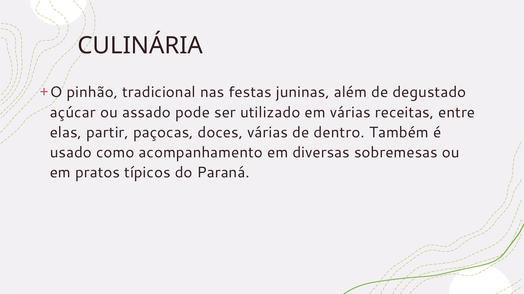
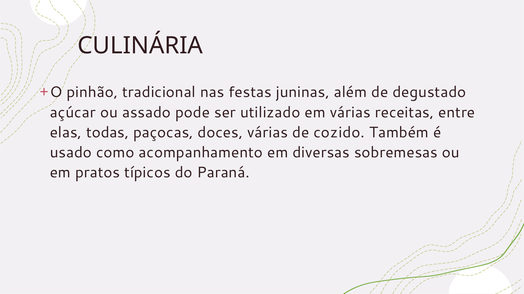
partir: partir -> todas
dentro: dentro -> cozido
